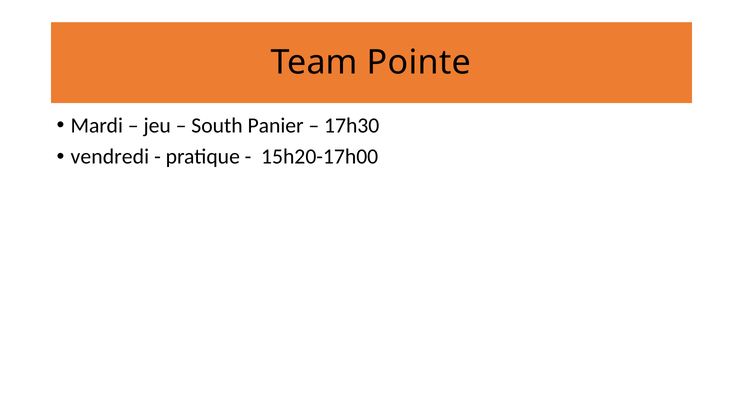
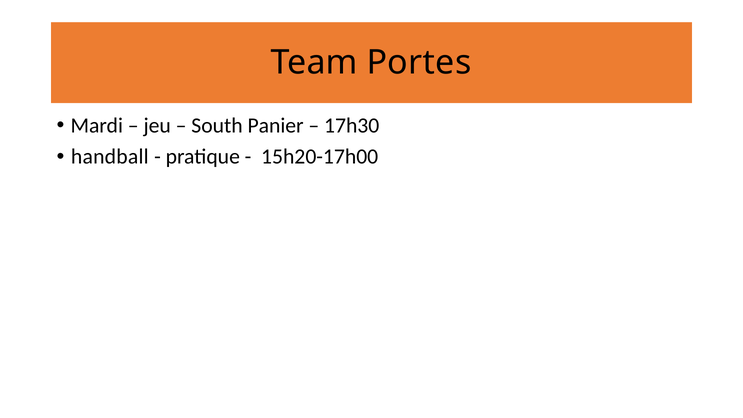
Pointe: Pointe -> Portes
vendredi: vendredi -> handball
